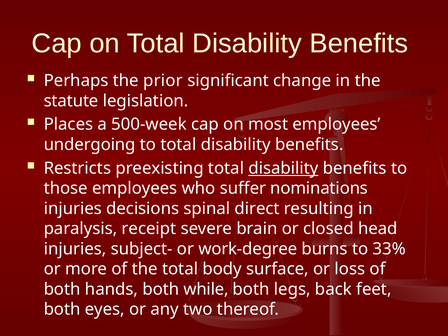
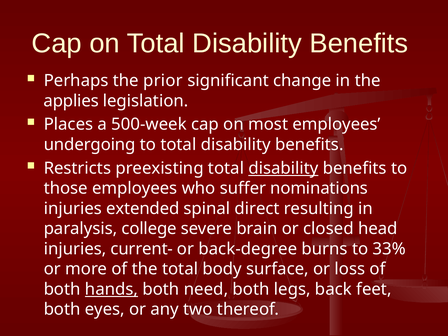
statute: statute -> applies
decisions: decisions -> extended
receipt: receipt -> college
subject-: subject- -> current-
work-degree: work-degree -> back-degree
hands underline: none -> present
while: while -> need
